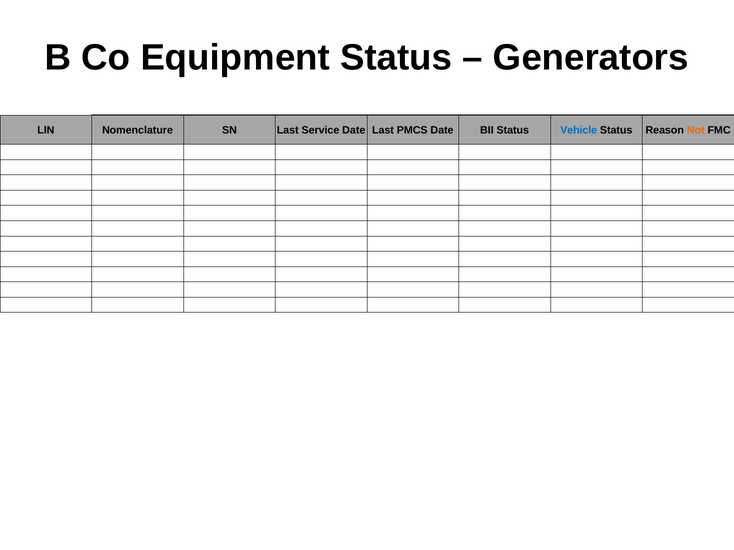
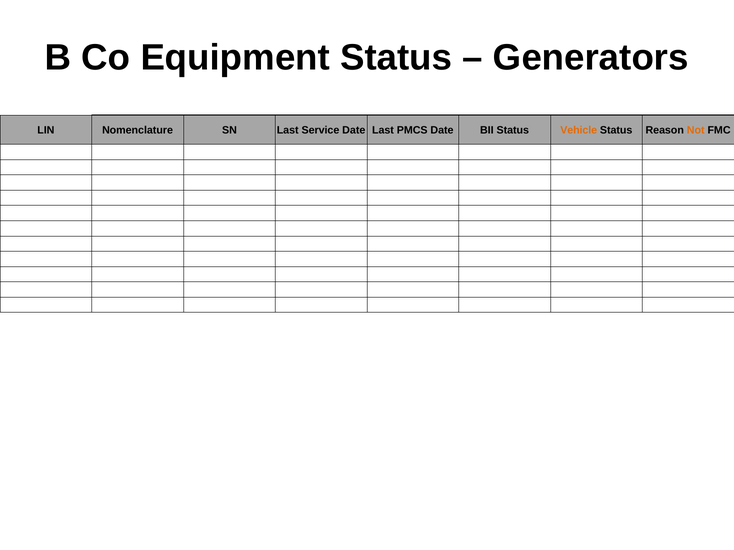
Vehicle colour: blue -> orange
